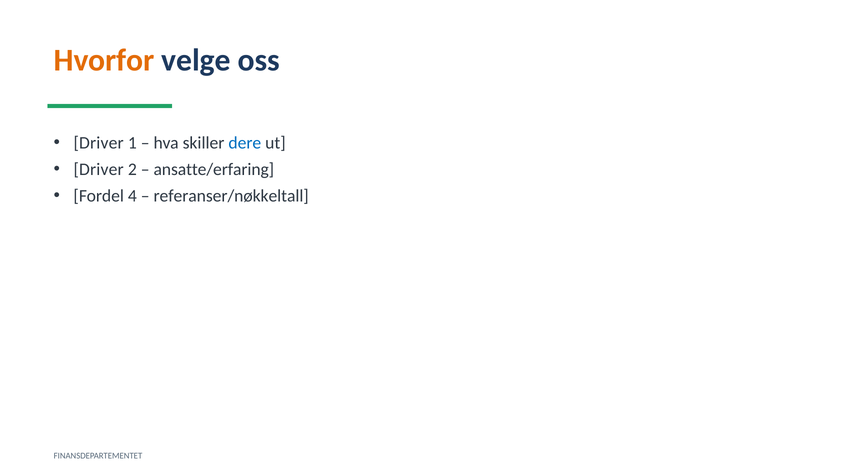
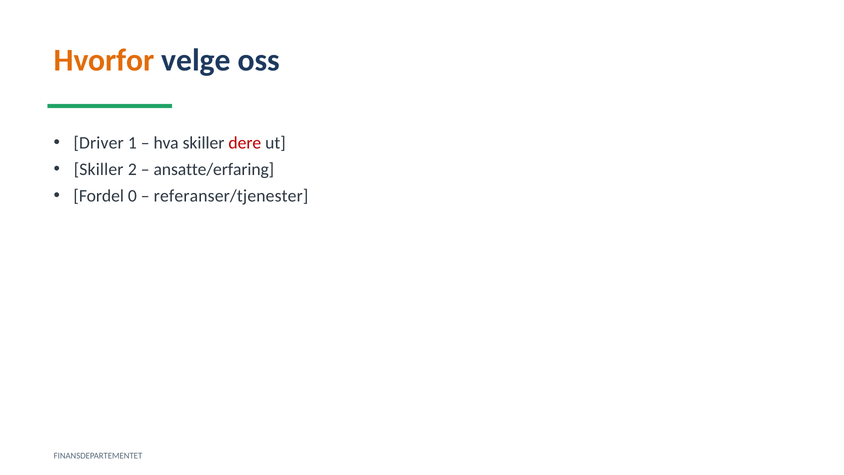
dere colour: blue -> red
Driver at (99, 169): Driver -> Skiller
4: 4 -> 0
referanser/nøkkeltall: referanser/nøkkeltall -> referanser/tjenester
